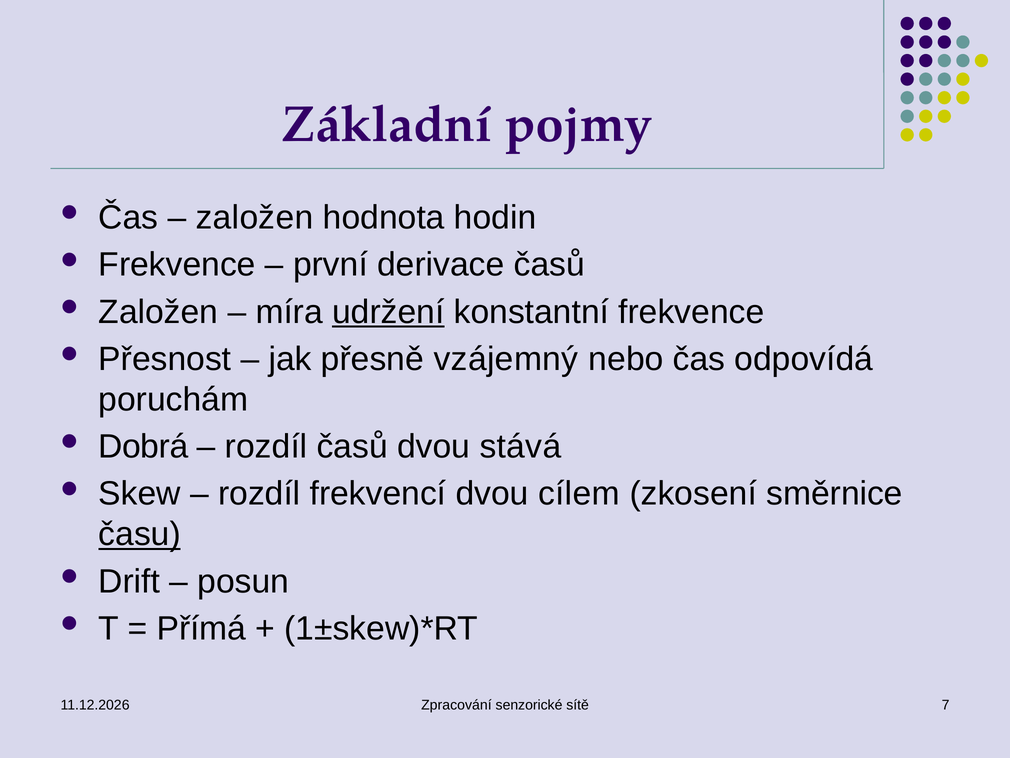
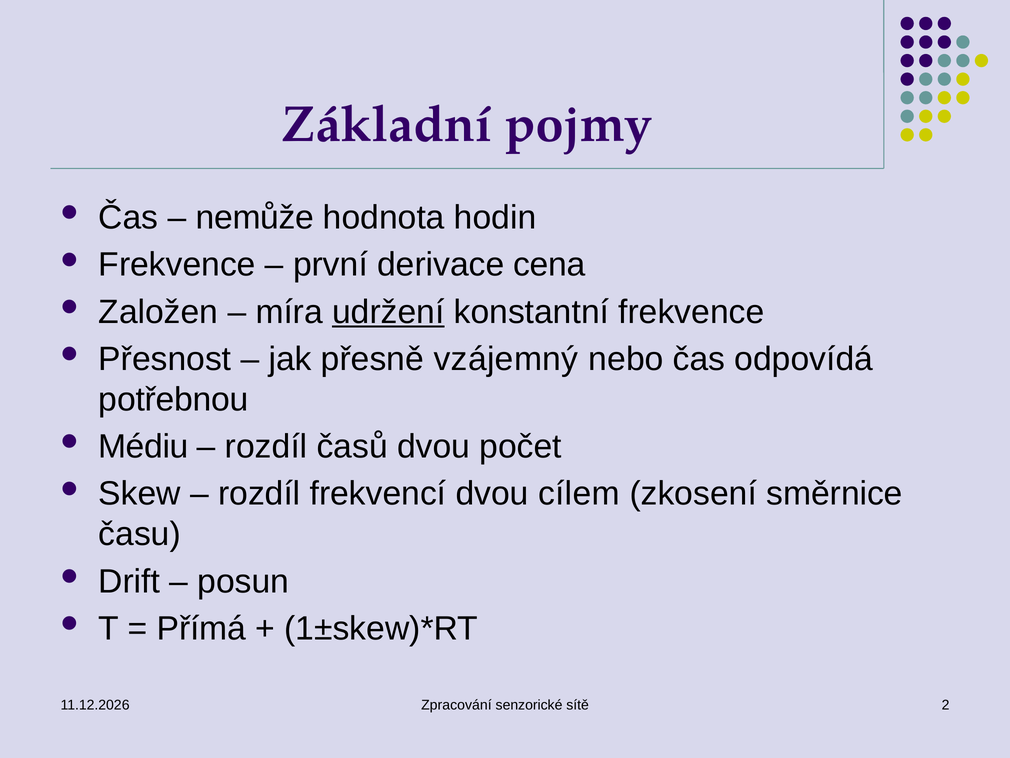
založen at (255, 218): založen -> nemůže
derivace časů: časů -> cena
poruchám: poruchám -> potřebnou
Dobrá: Dobrá -> Médiu
stává: stává -> počet
času underline: present -> none
7: 7 -> 2
